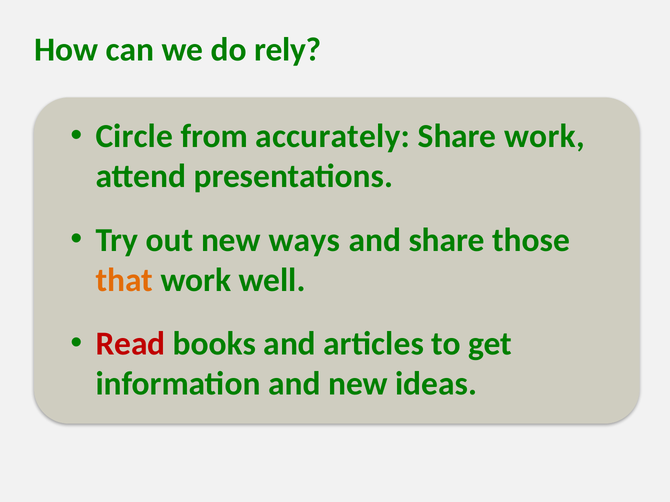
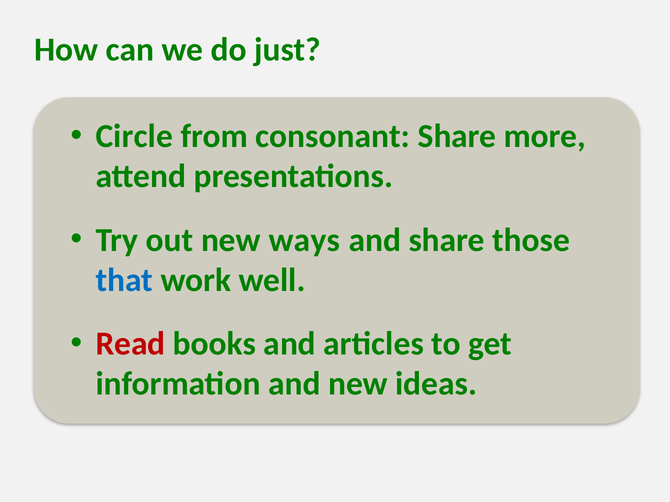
rely: rely -> just
accurately: accurately -> consonant
Share work: work -> more
that colour: orange -> blue
